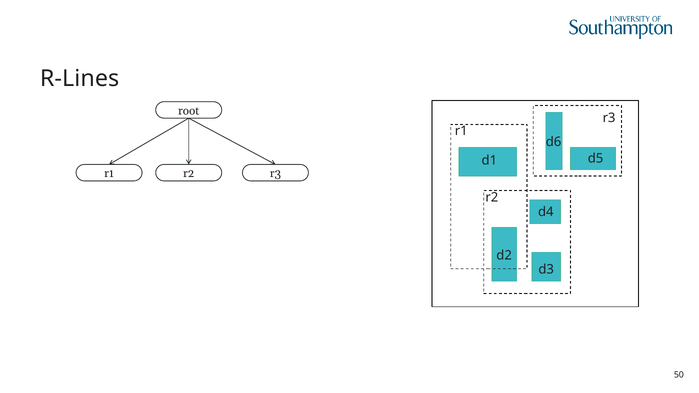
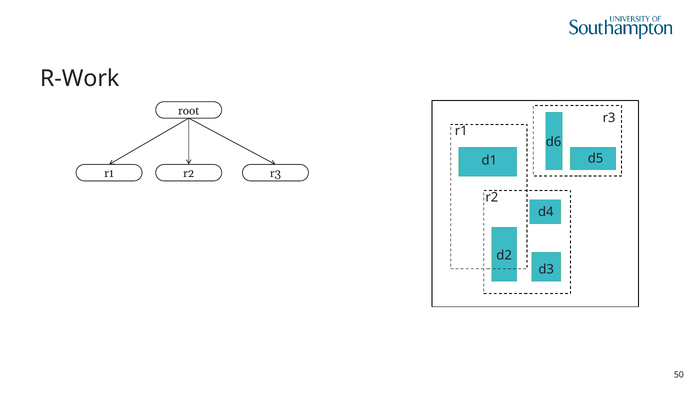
R-Lines: R-Lines -> R-Work
